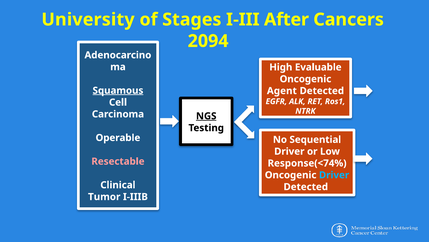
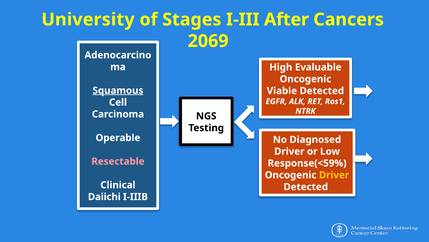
2094: 2094 -> 2069
Agent: Agent -> Viable
NGS underline: present -> none
Sequential: Sequential -> Diagnosed
Response(<74%: Response(<74% -> Response(<59%
Driver at (334, 175) colour: light blue -> yellow
Tumor: Tumor -> Daiichi
